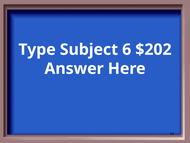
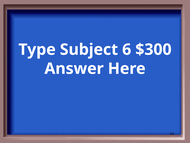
$202: $202 -> $300
